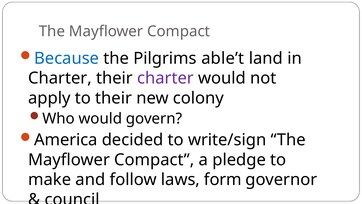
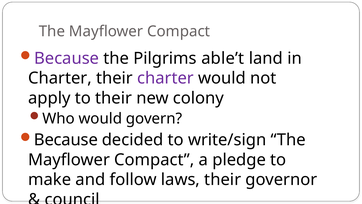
Because at (67, 58) colour: blue -> purple
America at (66, 140): America -> Because
laws form: form -> their
